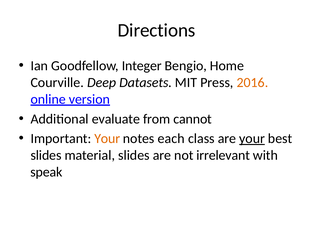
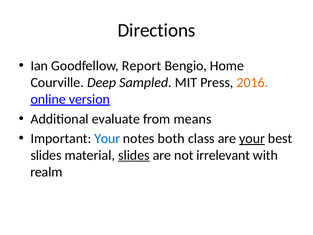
Integer: Integer -> Report
Datasets: Datasets -> Sampled
cannot: cannot -> means
Your at (107, 138) colour: orange -> blue
each: each -> both
slides at (134, 155) underline: none -> present
speak: speak -> realm
